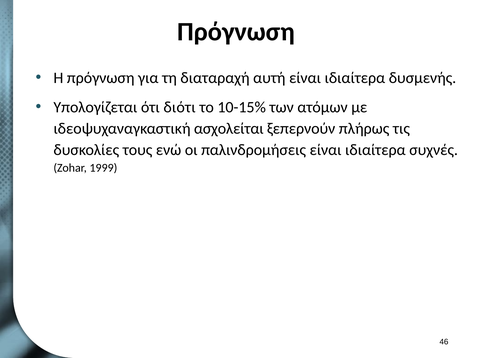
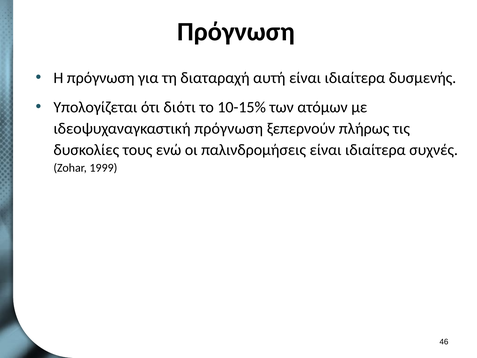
ιδεοψυχαναγκαστική ασχολείται: ασχολείται -> πρόγνωση
